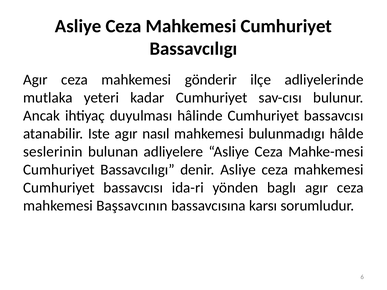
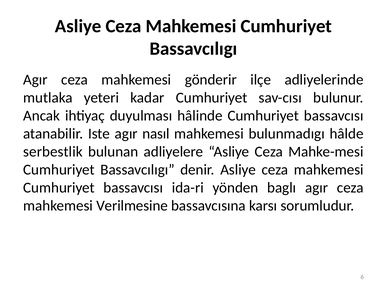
seslerinin: seslerinin -> serbestlik
Başsavcının: Başsavcının -> Verilmesine
